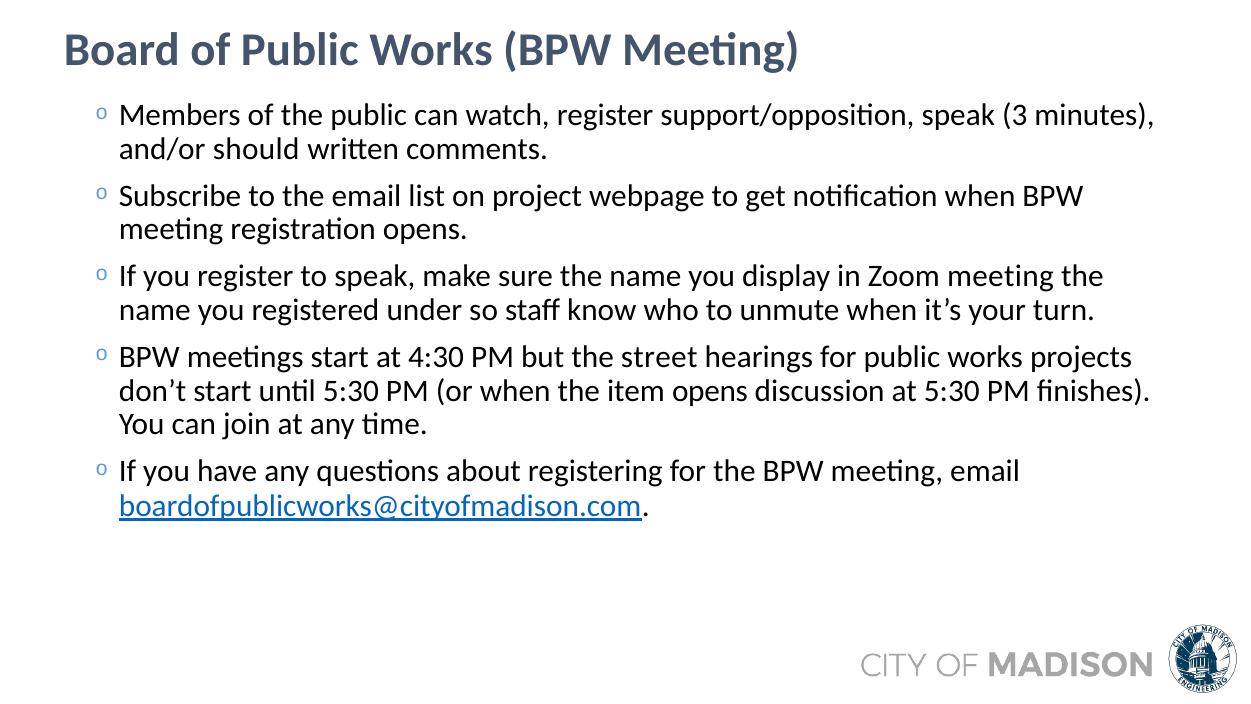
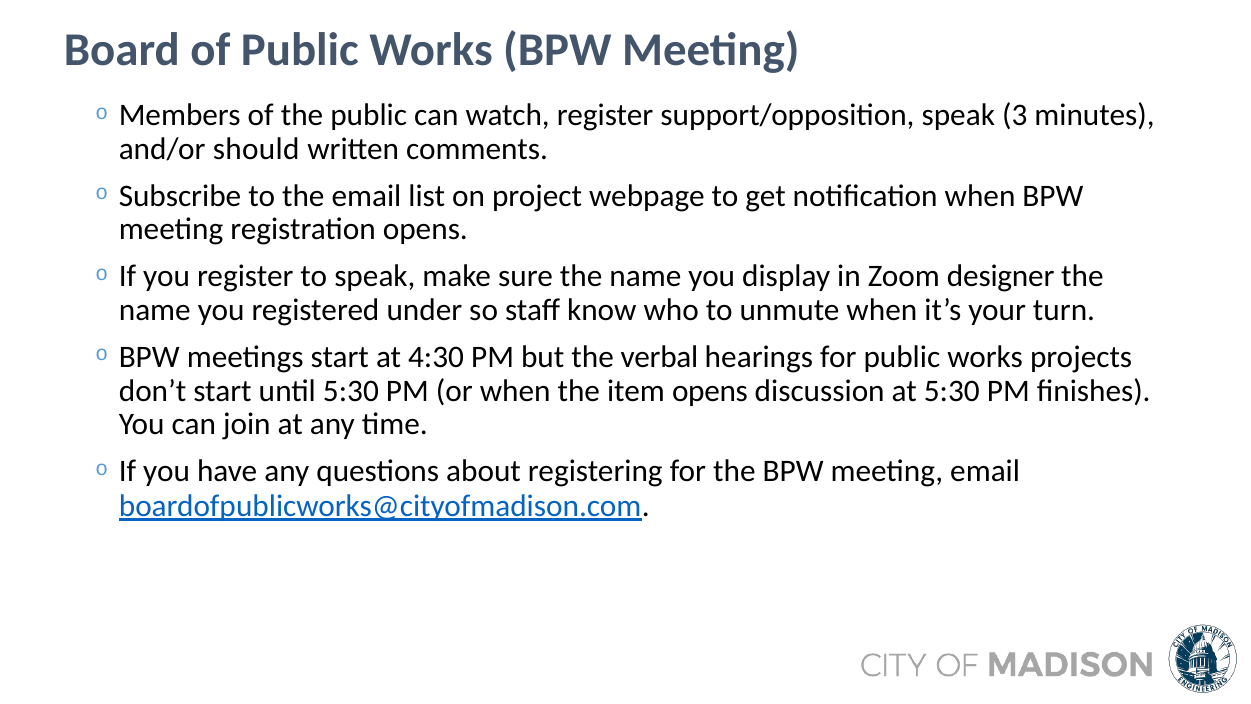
Zoom meeting: meeting -> designer
street: street -> verbal
